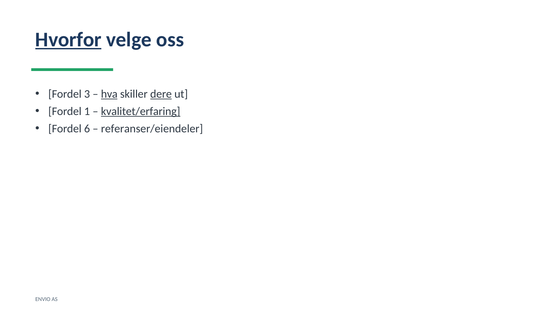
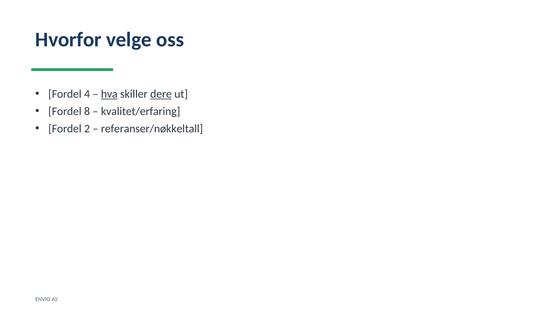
Hvorfor underline: present -> none
3: 3 -> 4
1: 1 -> 8
kvalitet/erfaring underline: present -> none
6: 6 -> 2
referanser/eiendeler: referanser/eiendeler -> referanser/nøkkeltall
